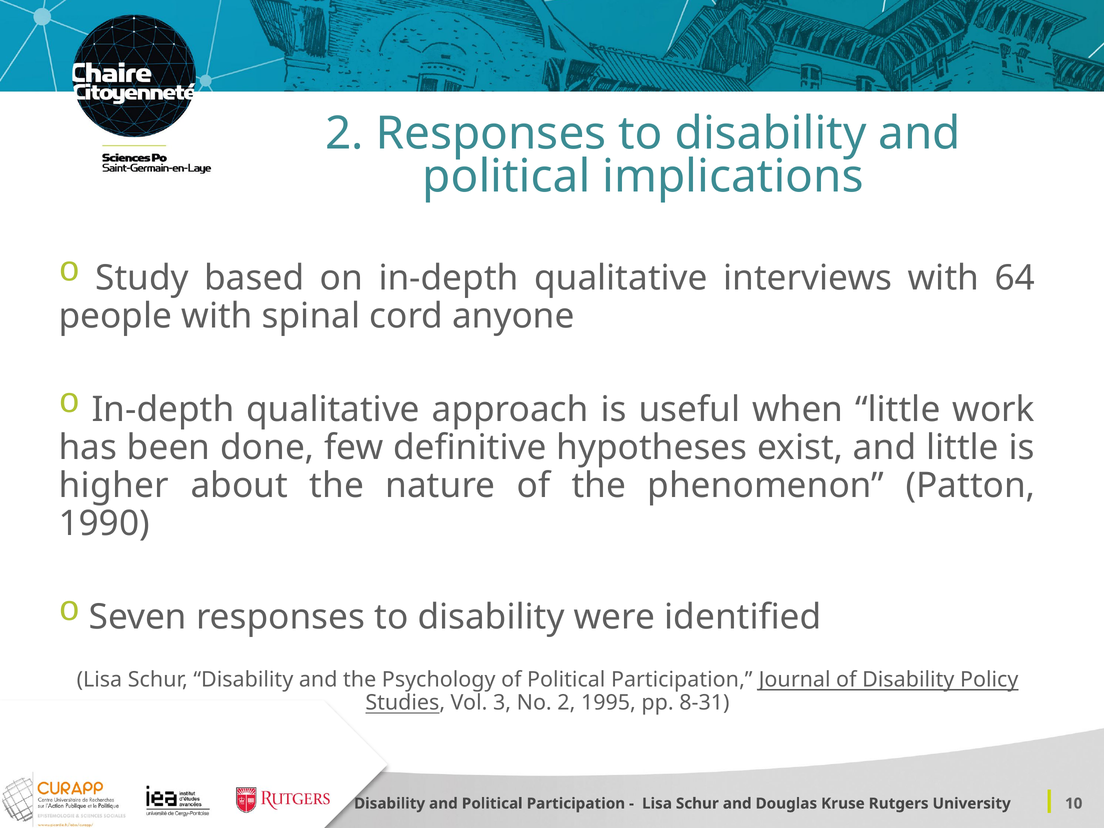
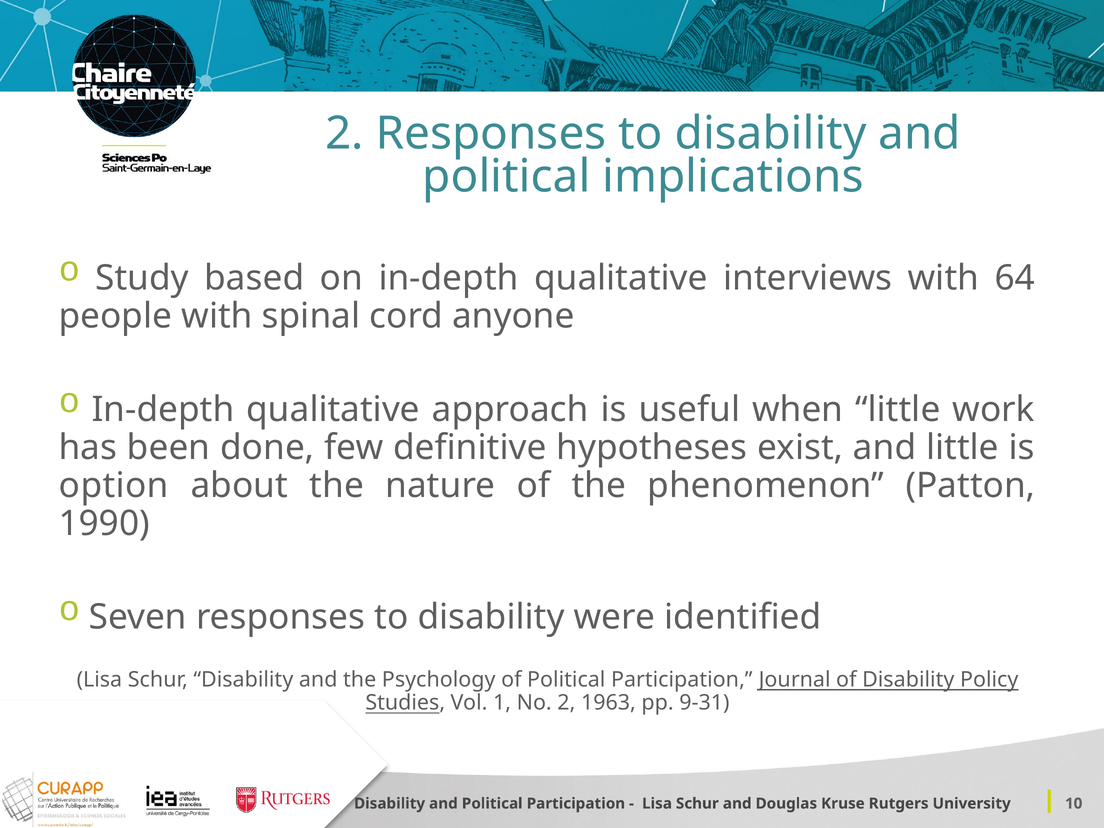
higher: higher -> option
3: 3 -> 1
1995: 1995 -> 1963
8-31: 8-31 -> 9-31
